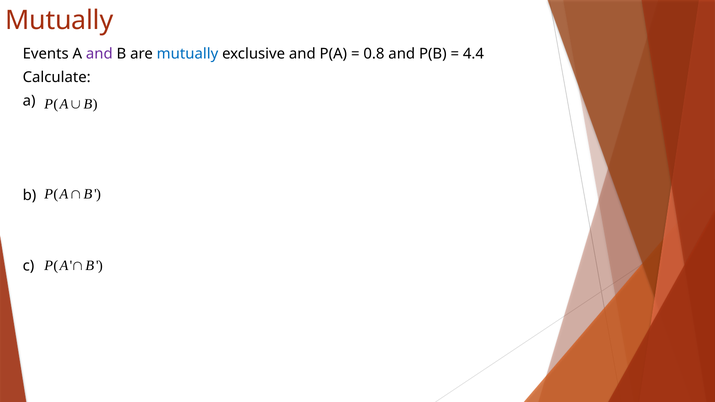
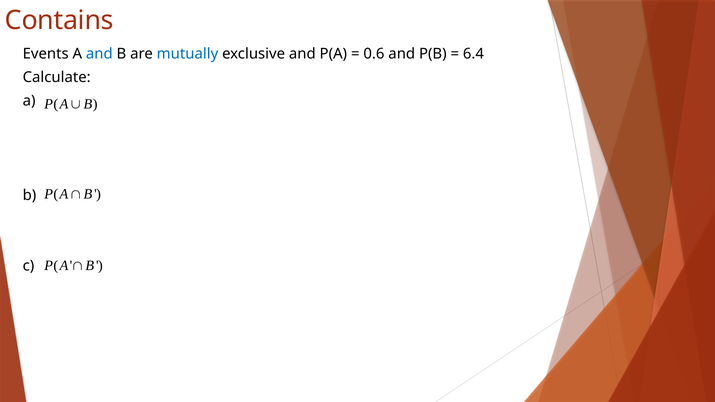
Mutually at (59, 21): Mutually -> Contains
and at (99, 54) colour: purple -> blue
0.8: 0.8 -> 0.6
4.4: 4.4 -> 6.4
